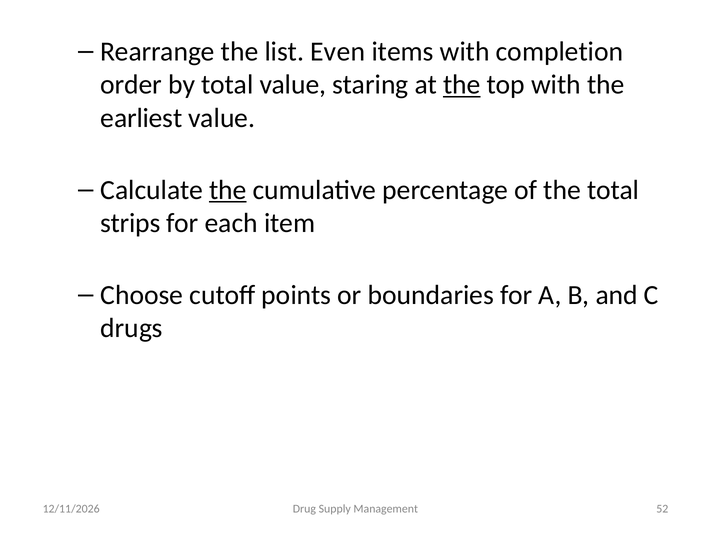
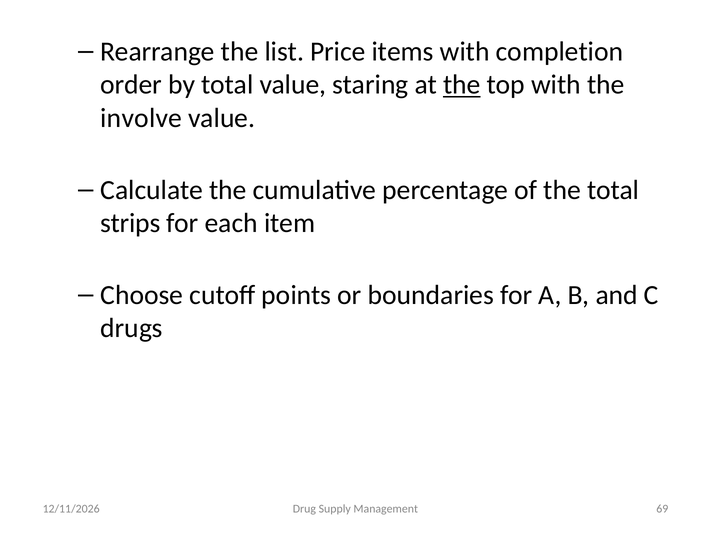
Even: Even -> Price
earliest: earliest -> involve
the at (228, 190) underline: present -> none
52: 52 -> 69
